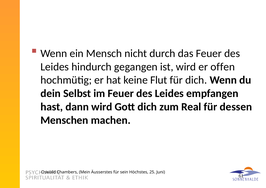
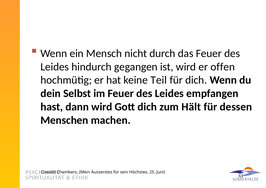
Flut: Flut -> Teil
Real: Real -> Hält
